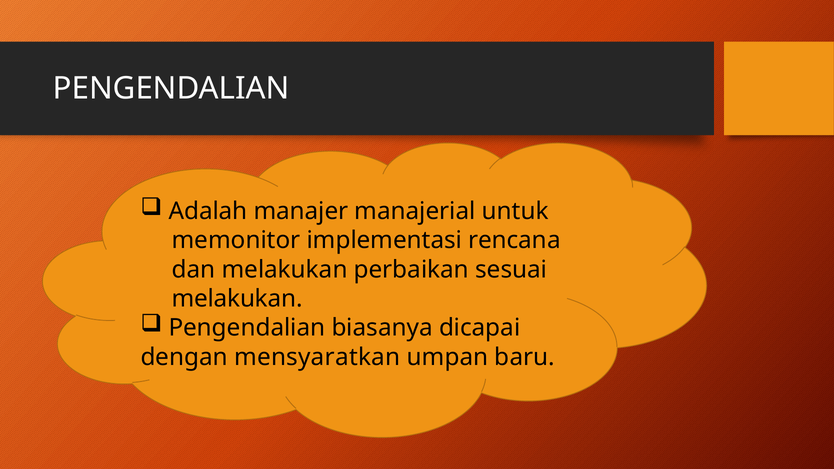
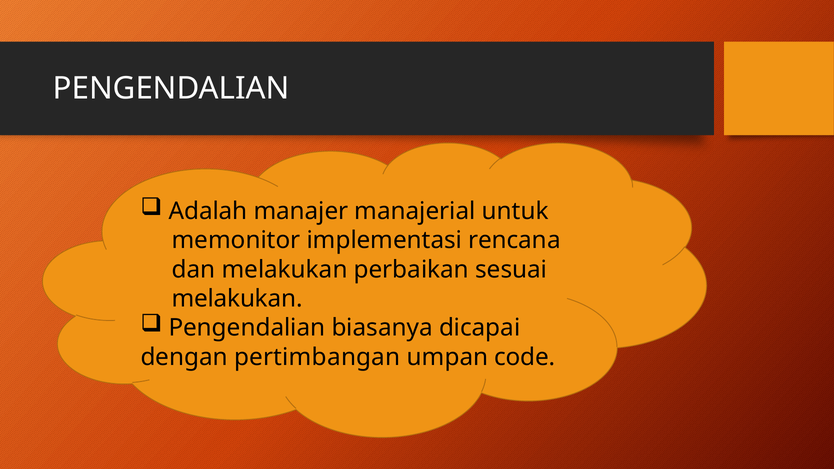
mensyaratkan: mensyaratkan -> pertimbangan
baru: baru -> code
